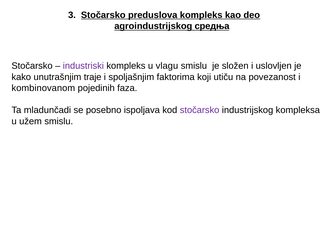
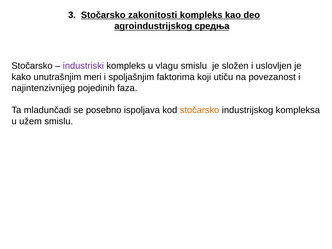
preduslova: preduslova -> zakonitosti
traje: traje -> meri
kombinovanom: kombinovanom -> najintenzivnijeg
stočarsko at (200, 110) colour: purple -> orange
